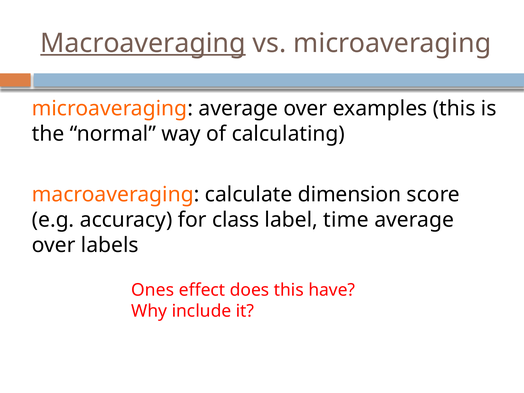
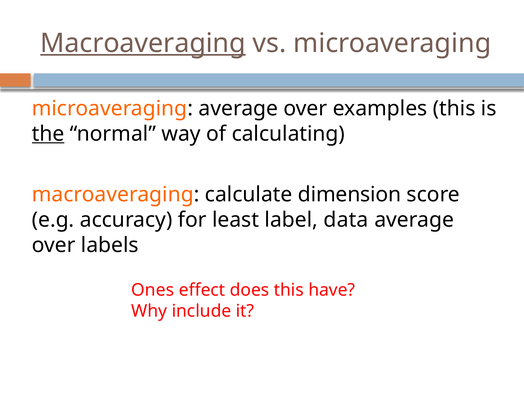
the underline: none -> present
class: class -> least
time: time -> data
